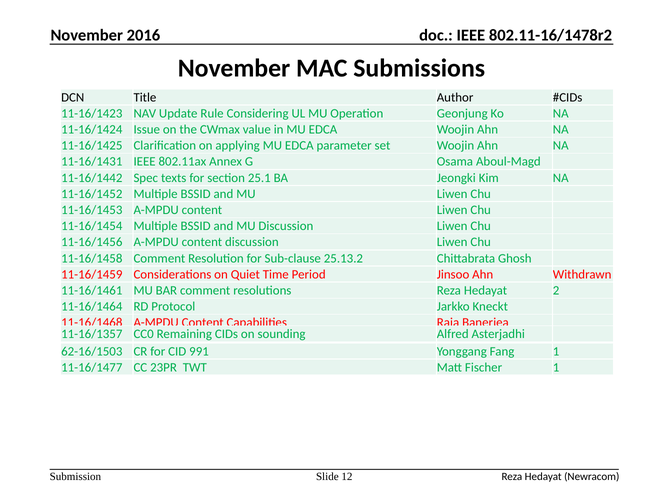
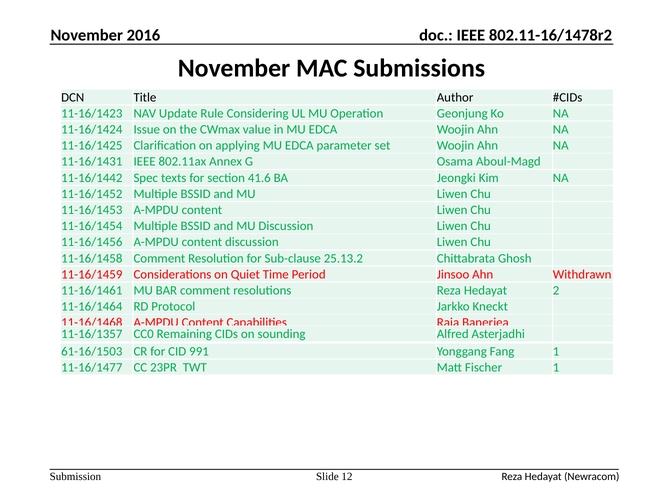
25.1: 25.1 -> 41.6
62-16/1503: 62-16/1503 -> 61-16/1503
